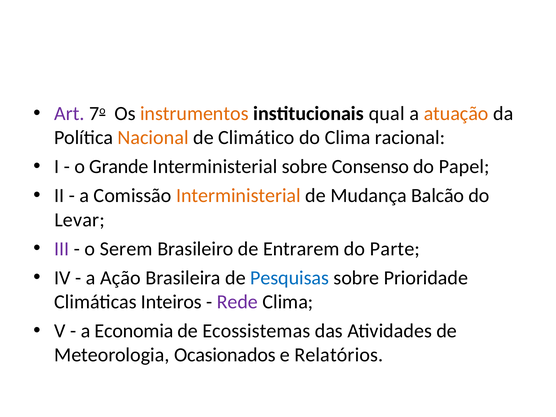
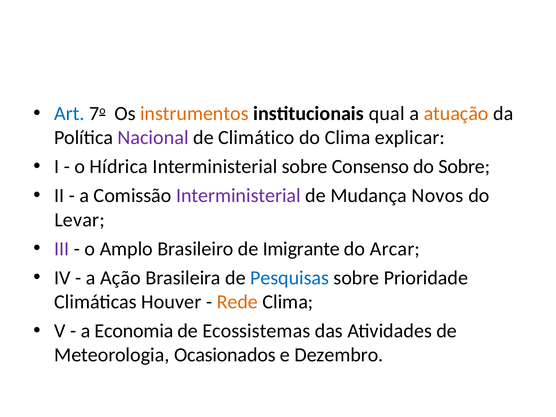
Art colour: purple -> blue
Nacional colour: orange -> purple
racional: racional -> explicar
Grande: Grande -> Hídrica
do Papel: Papel -> Sobre
Interministerial at (238, 196) colour: orange -> purple
Balcão: Balcão -> Novos
Serem: Serem -> Amplo
Entrarem: Entrarem -> Imigrante
Parte: Parte -> Arcar
Inteiros: Inteiros -> Houver
Rede colour: purple -> orange
Relatórios: Relatórios -> Dezembro
